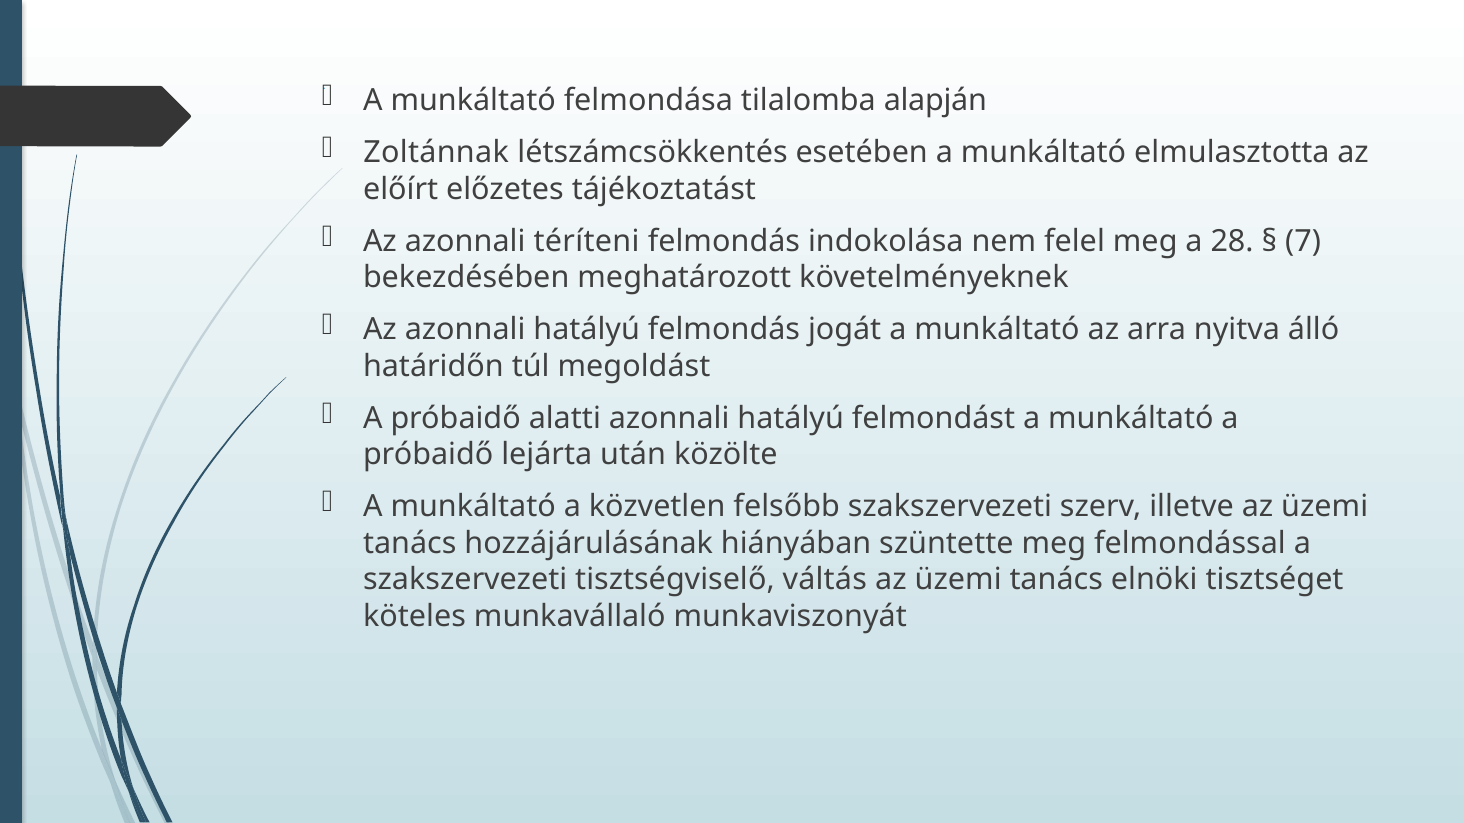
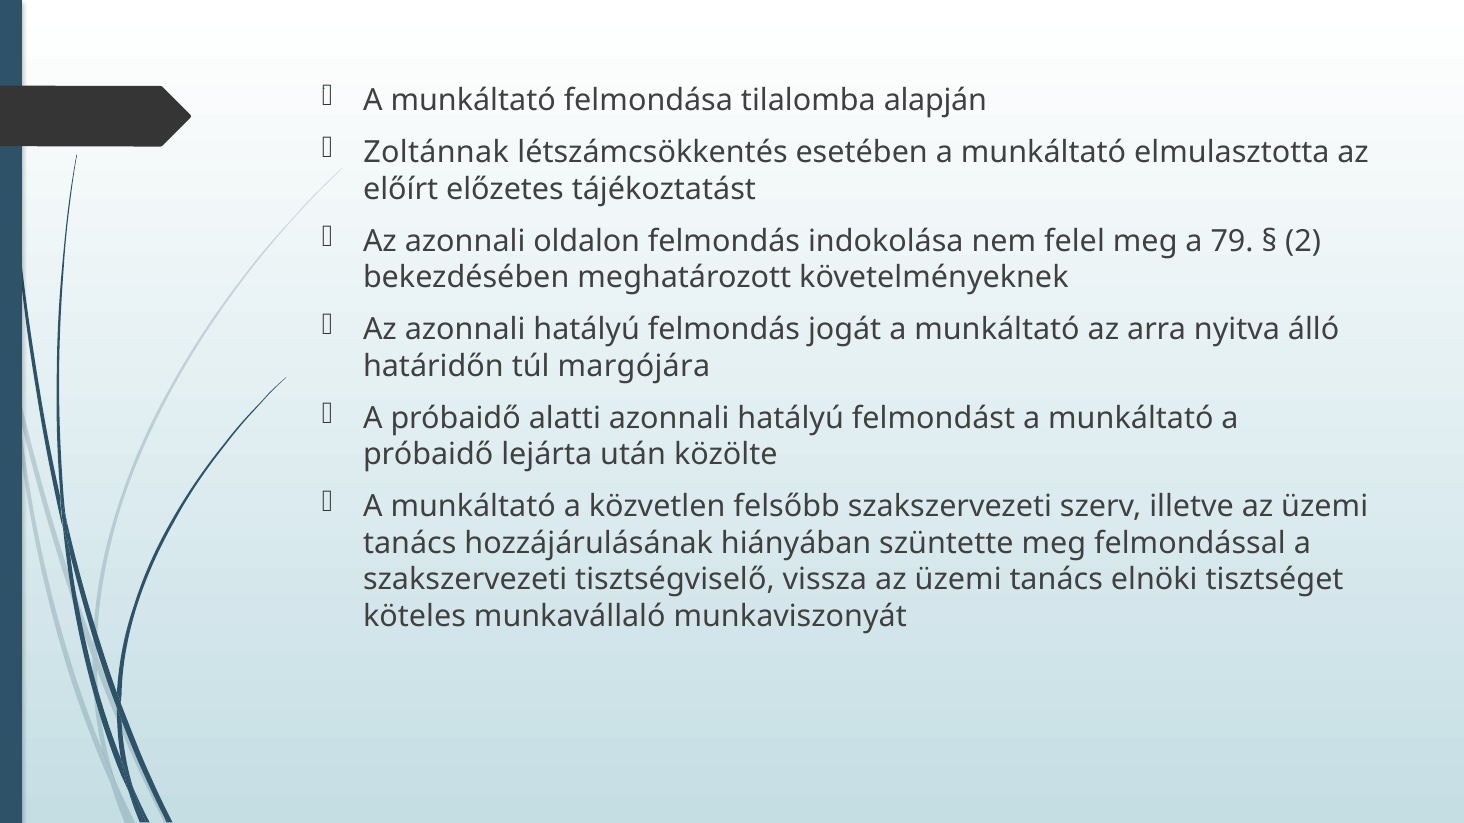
téríteni: téríteni -> oldalon
28: 28 -> 79
7: 7 -> 2
megoldást: megoldást -> margójára
váltás: váltás -> vissza
